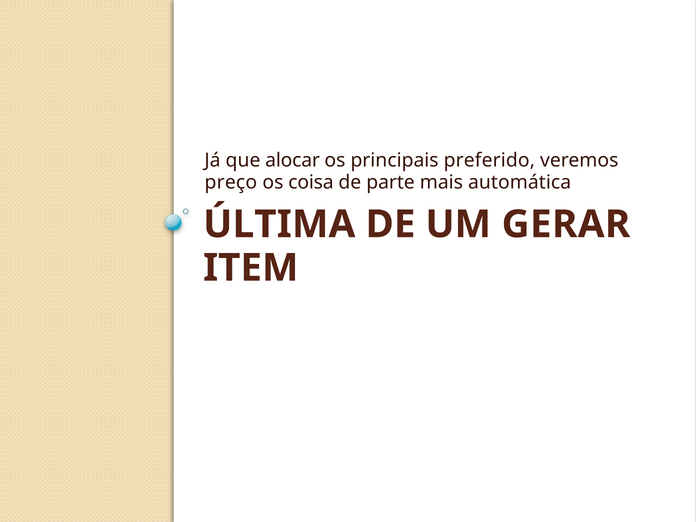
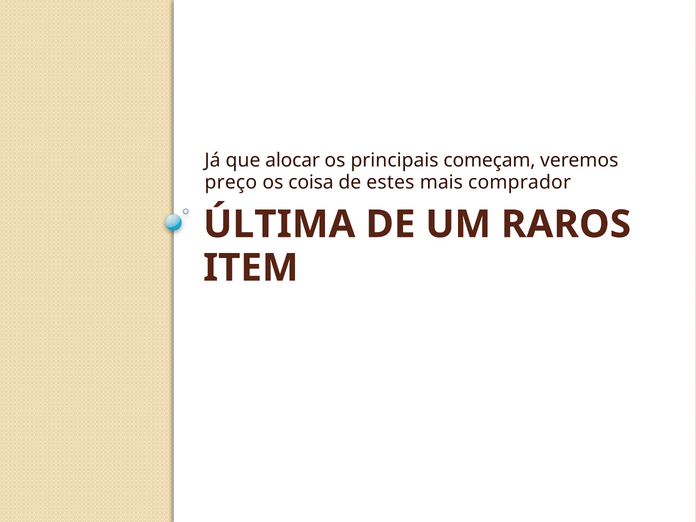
preferido: preferido -> começam
parte: parte -> estes
automática: automática -> comprador
GERAR: GERAR -> RAROS
